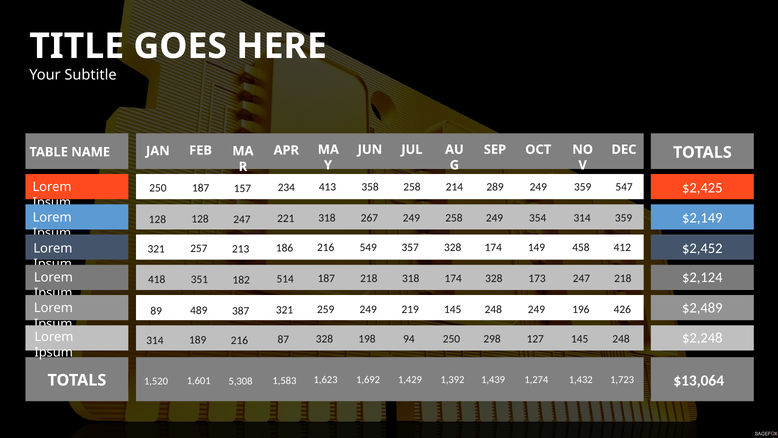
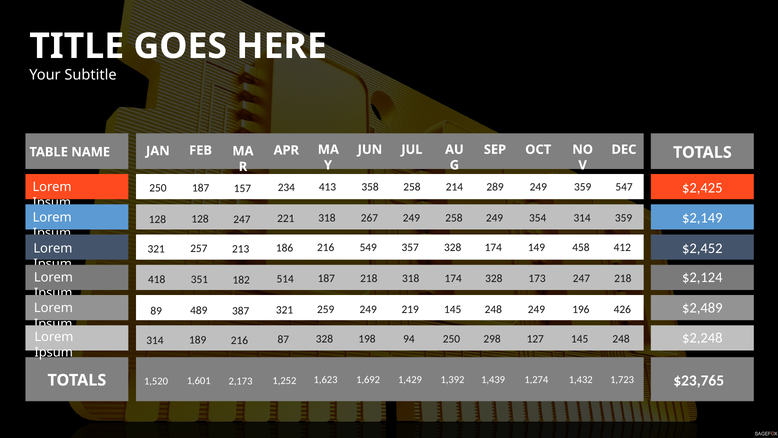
$13,064: $13,064 -> $23,765
1,583: 1,583 -> 1,252
5,308: 5,308 -> 2,173
